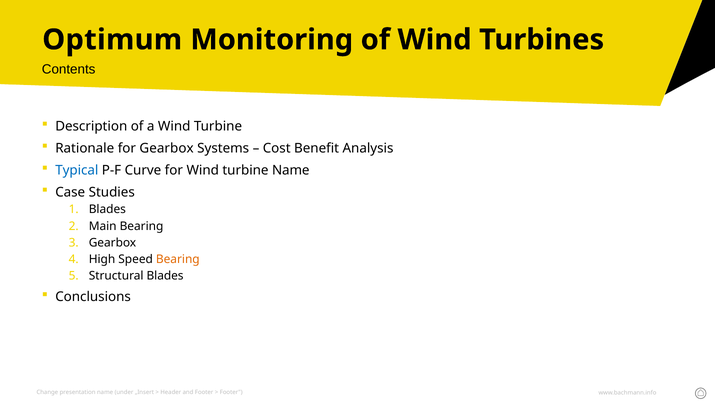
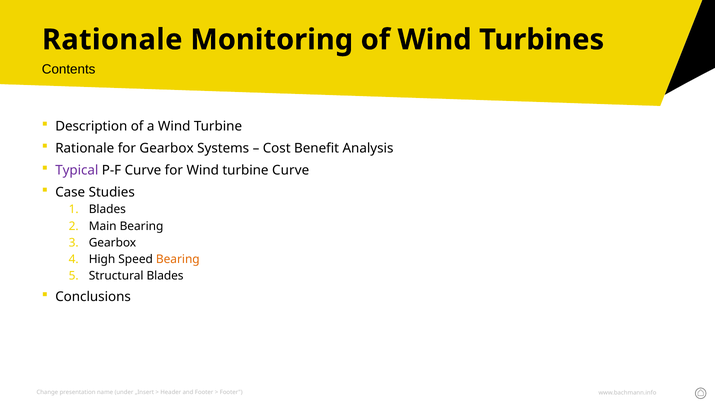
Optimum at (112, 40): Optimum -> Rationale
Typical colour: blue -> purple
turbine Name: Name -> Curve
